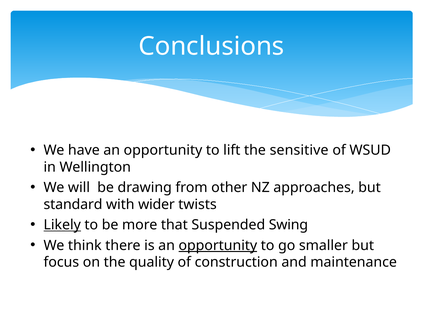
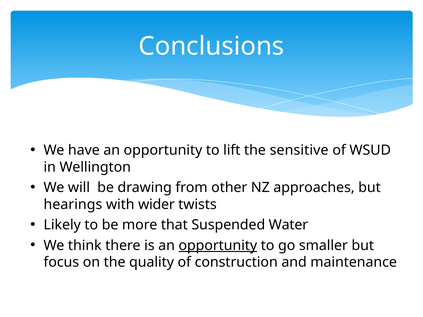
standard: standard -> hearings
Likely underline: present -> none
Swing: Swing -> Water
